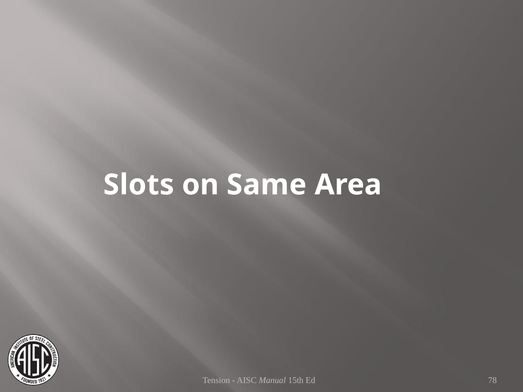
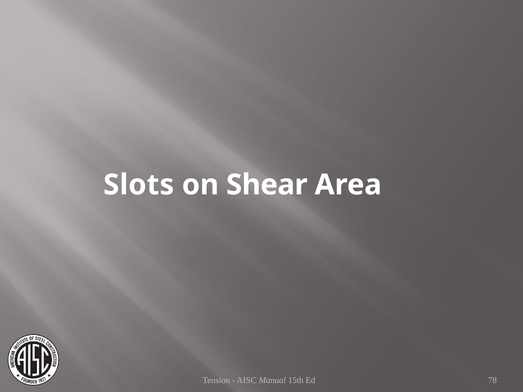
Same: Same -> Shear
